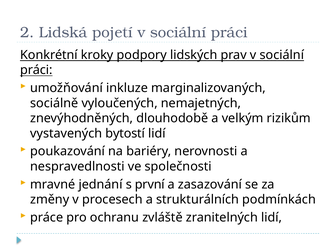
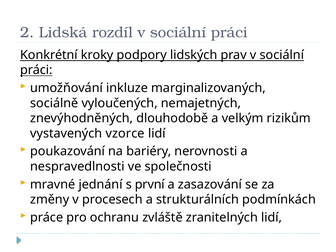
pojetí: pojetí -> rozdíl
bytostí: bytostí -> vzorce
